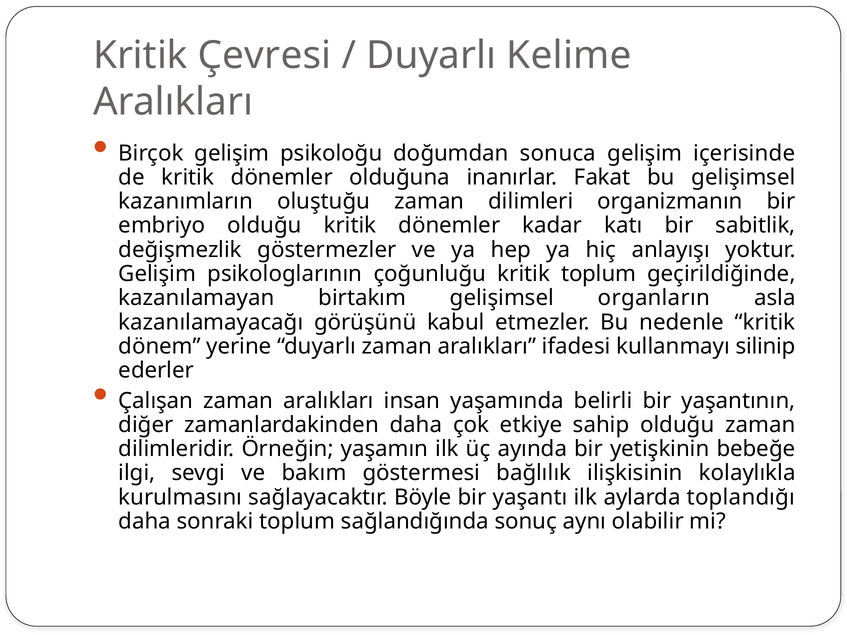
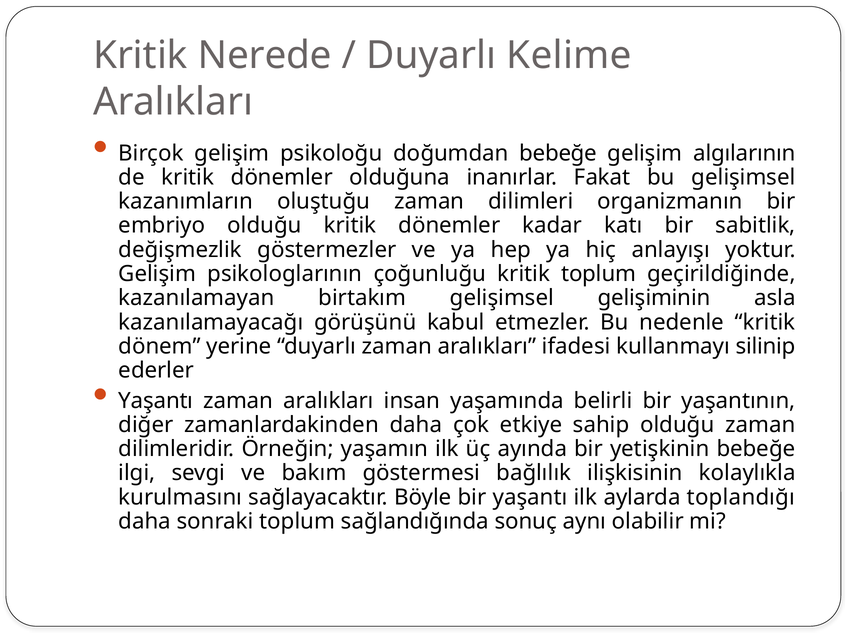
Çevresi: Çevresi -> Nerede
doğumdan sonuca: sonuca -> bebeğe
içerisinde: içerisinde -> algılarının
organların: organların -> gelişiminin
Çalışan at (156, 401): Çalışan -> Yaşantı
